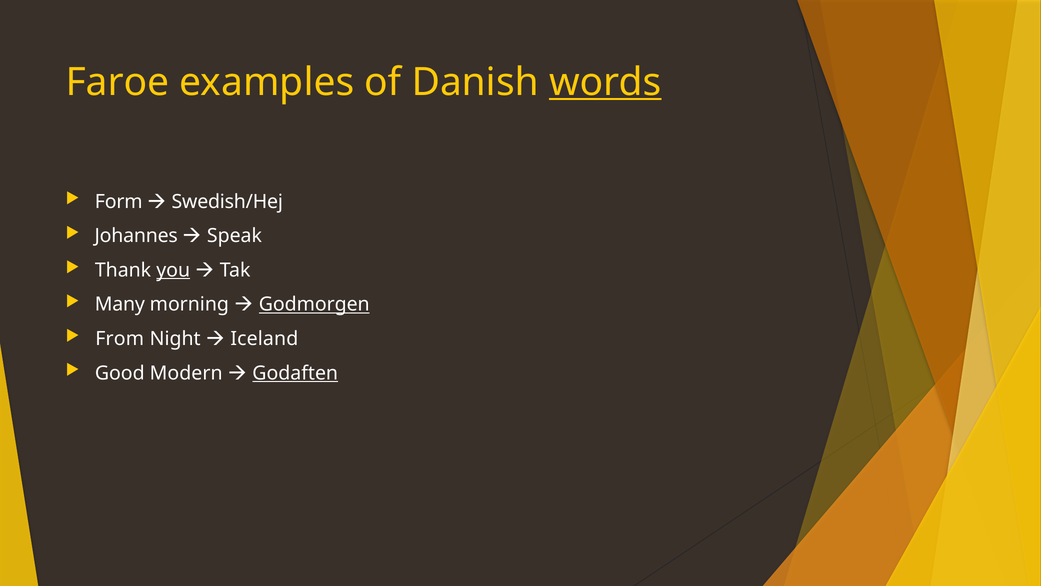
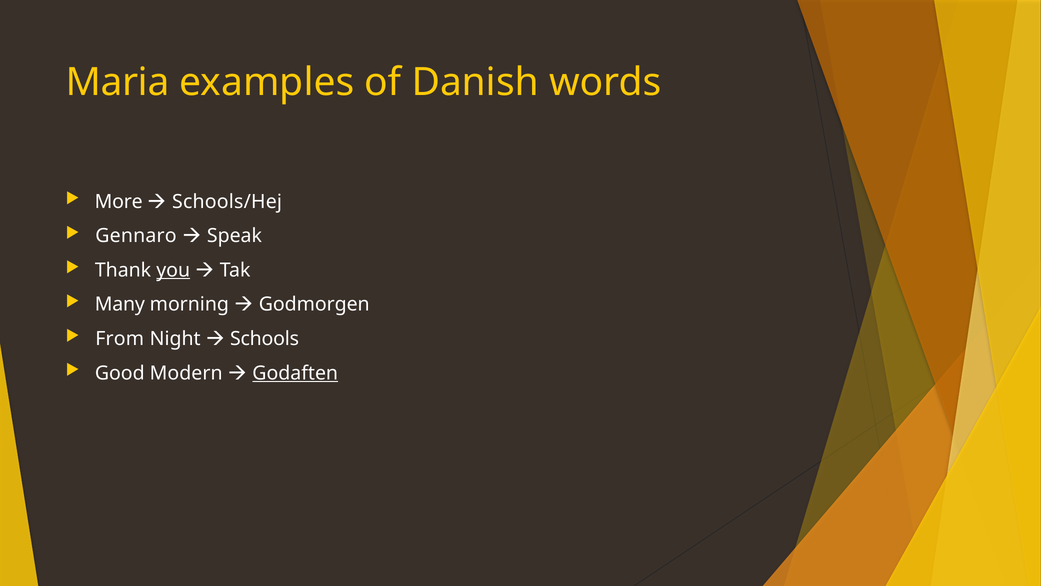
Faroe: Faroe -> Maria
words underline: present -> none
Form: Form -> More
Swedish/Hej: Swedish/Hej -> Schools/Hej
Johannes: Johannes -> Gennaro
Godmorgen underline: present -> none
Iceland: Iceland -> Schools
